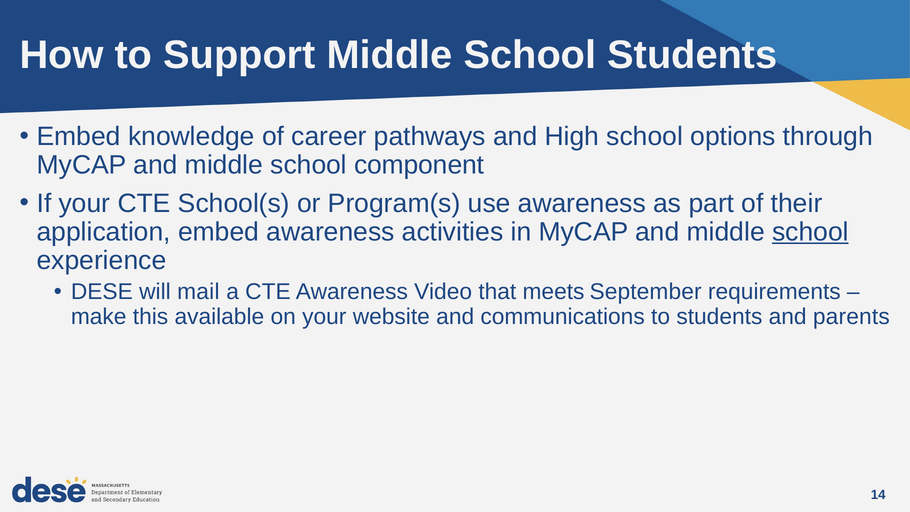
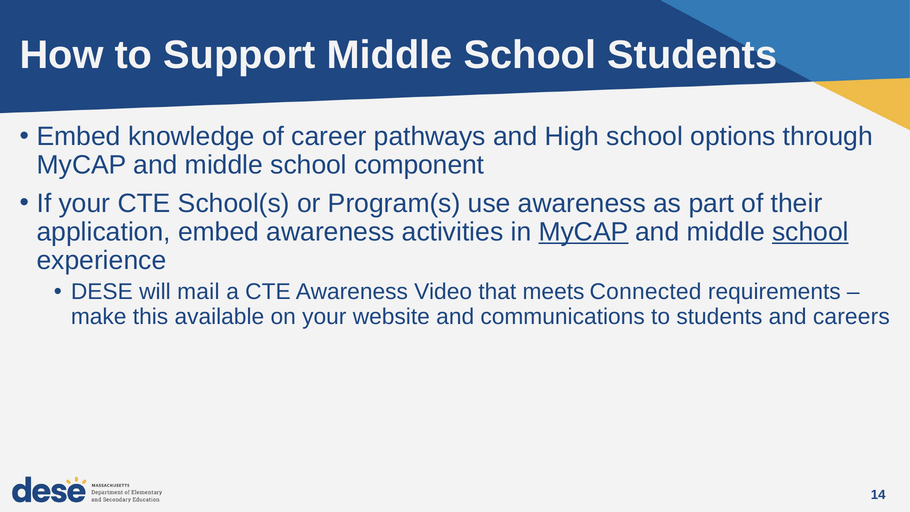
MyCAP at (583, 232) underline: none -> present
September: September -> Connected
parents: parents -> careers
